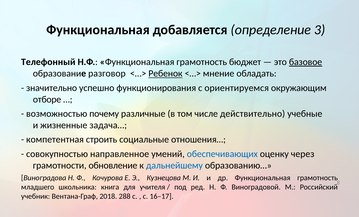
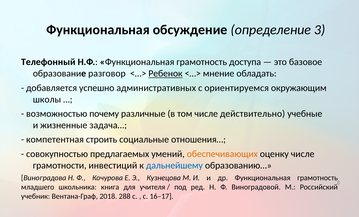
добавляется: добавляется -> обсуждение
бюджет: бюджет -> доступа
базовое underline: present -> none
значительно: значительно -> добавляется
функционирования: функционирования -> административных
отборе: отборе -> школы
направленное: направленное -> предлагаемых
обеспечивающих colour: blue -> orange
оценку через: через -> числе
обновление: обновление -> инвестиций
